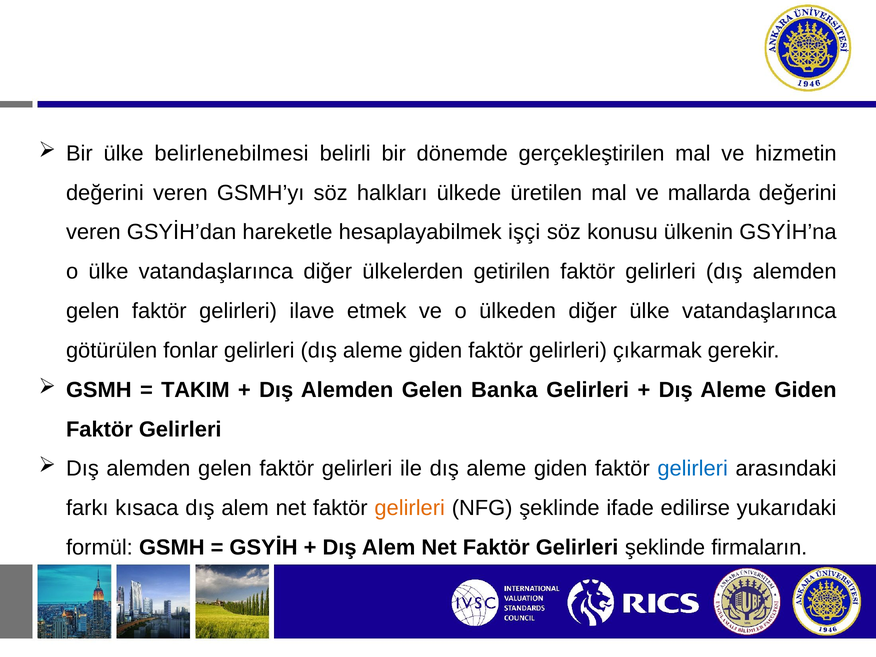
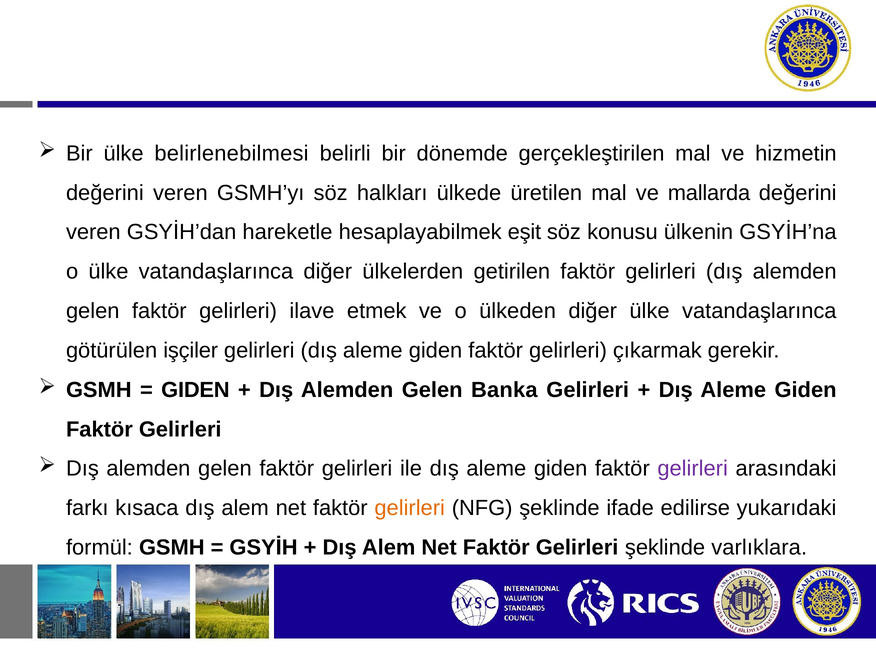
işçi: işçi -> eşit
fonlar: fonlar -> işçiler
TAKIM at (195, 390): TAKIM -> GIDEN
gelirleri at (693, 469) colour: blue -> purple
firmaların: firmaların -> varlıklara
